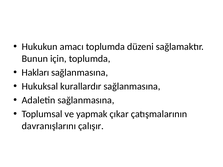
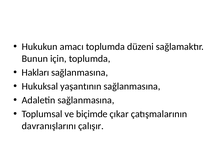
kurallardır: kurallardır -> yaşantının
yapmak: yapmak -> biçimde
